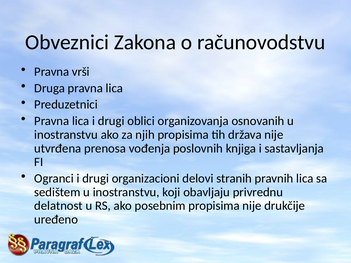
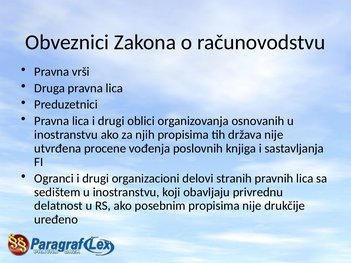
prenosa: prenosa -> procene
